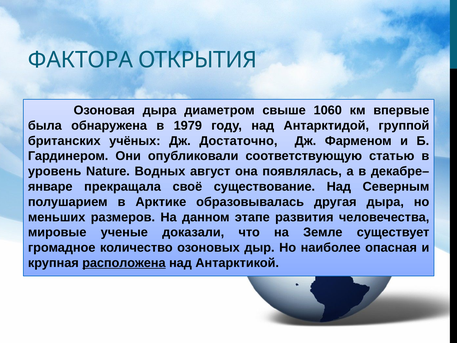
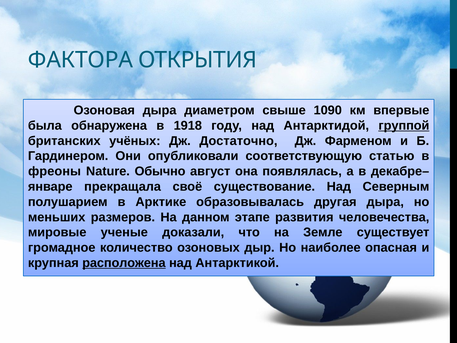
1060: 1060 -> 1090
1979: 1979 -> 1918
группой underline: none -> present
уровень: уровень -> фреоны
Водных: Водных -> Обычно
